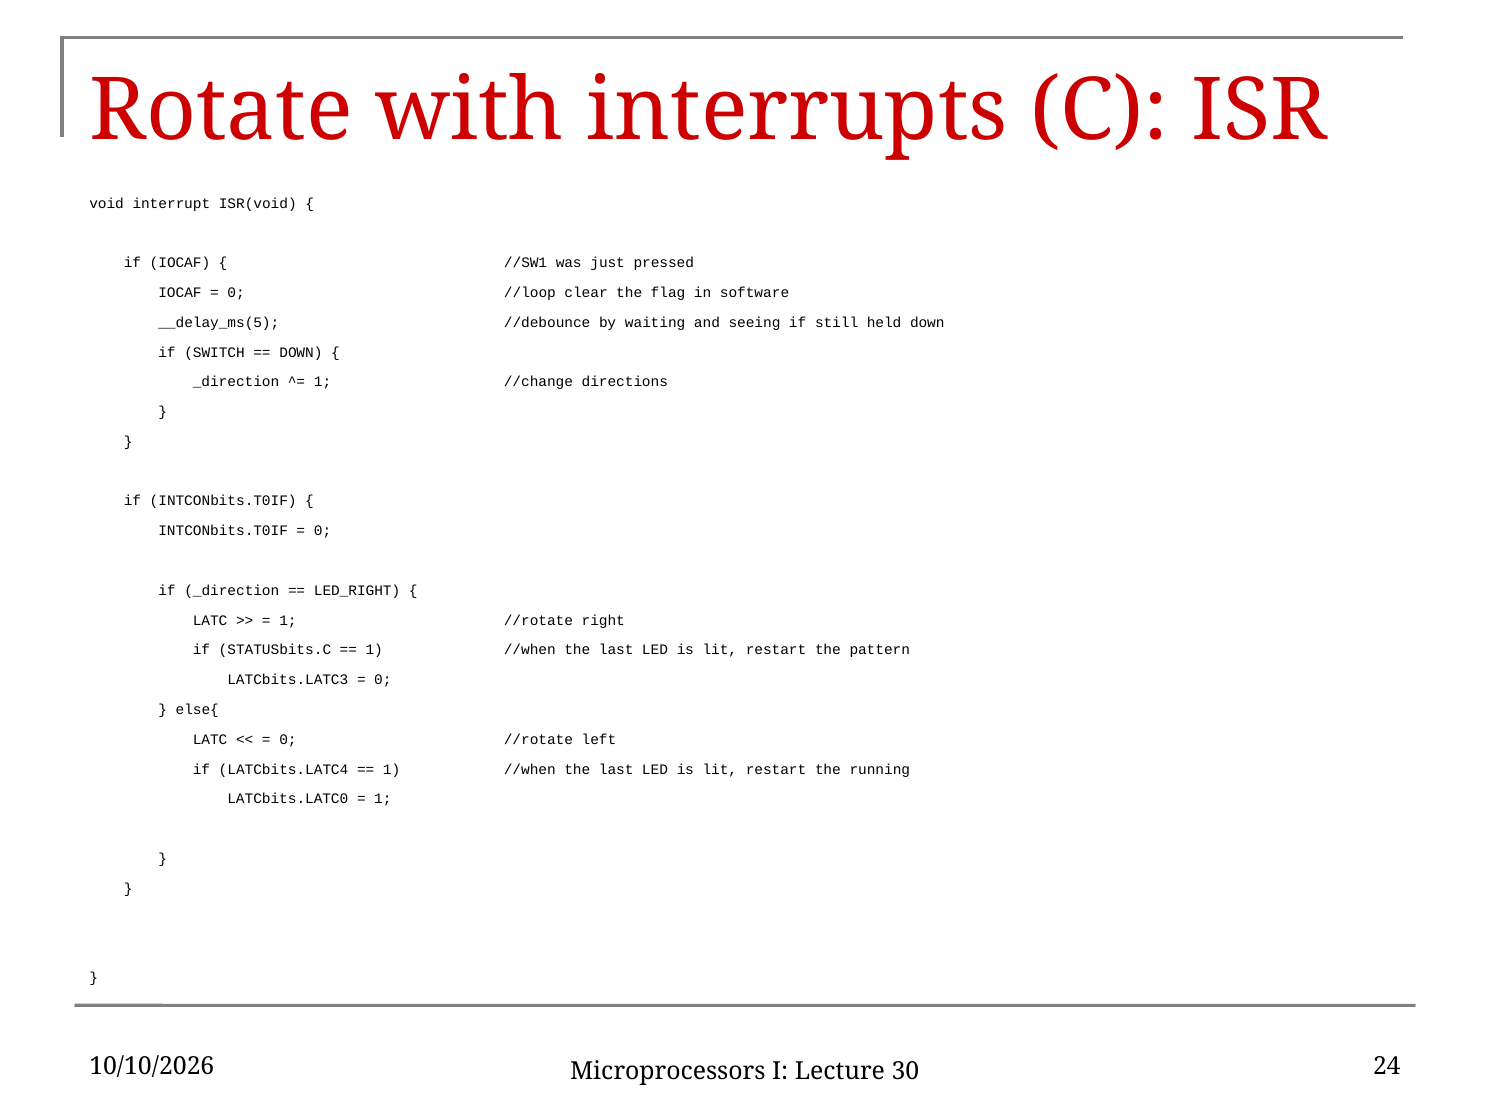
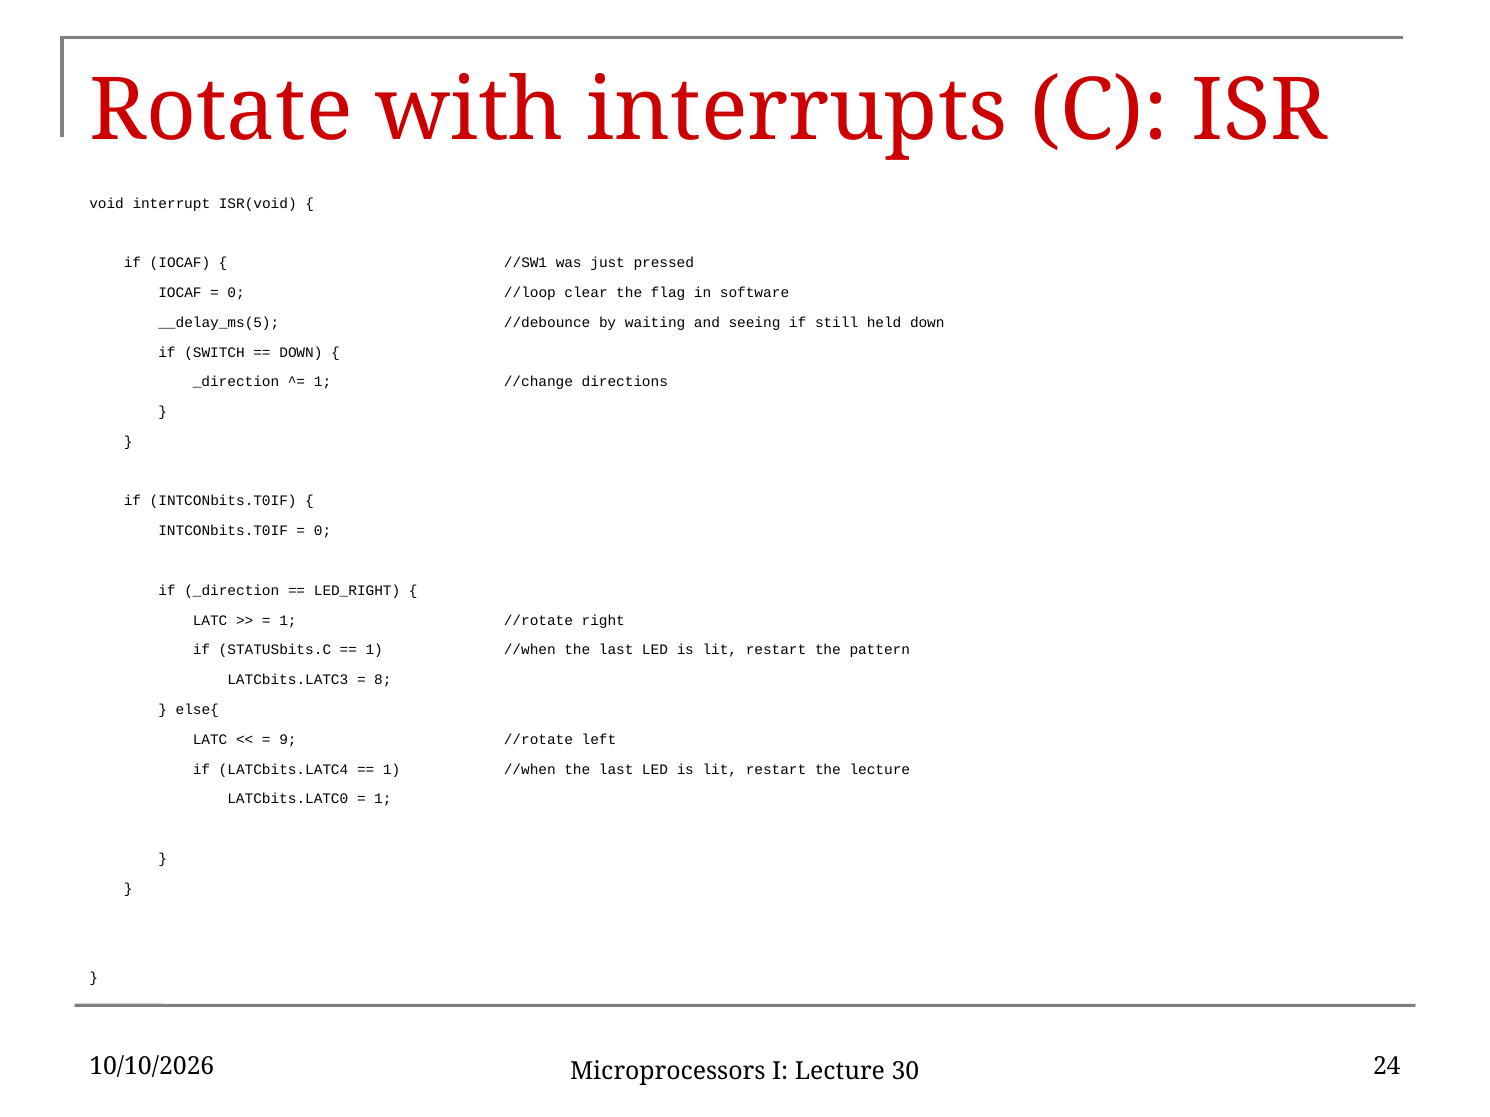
0 at (383, 680): 0 -> 8
0 at (288, 740): 0 -> 9
the running: running -> lecture
